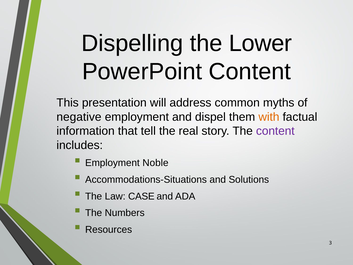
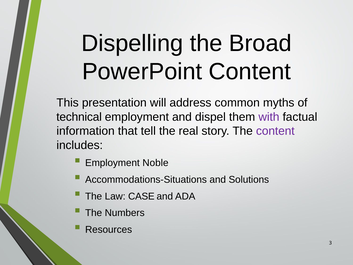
Lower: Lower -> Broad
negative: negative -> technical
with colour: orange -> purple
